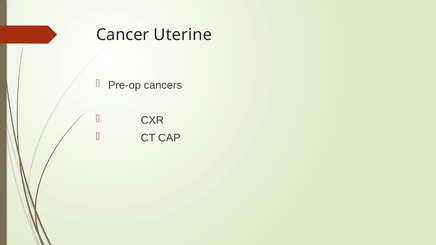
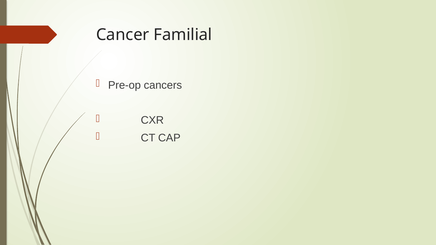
Uterine: Uterine -> Familial
